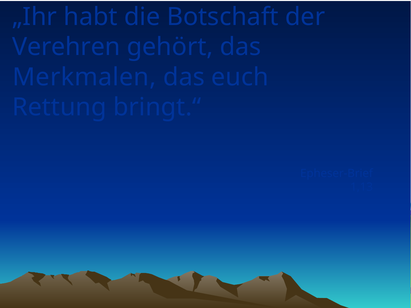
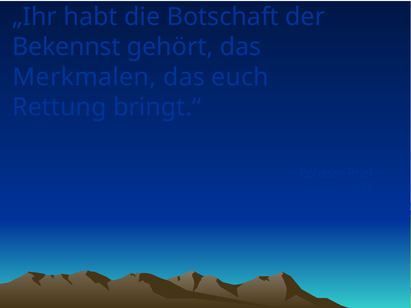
Verehren: Verehren -> Bekennst
